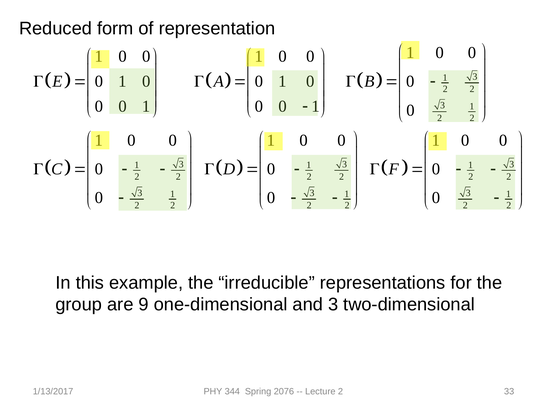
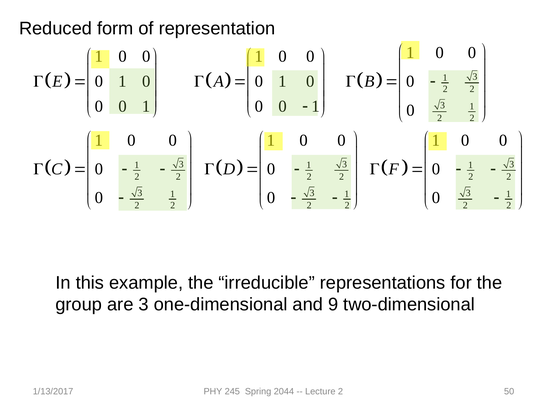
are 9: 9 -> 3
and 3: 3 -> 9
344: 344 -> 245
2076: 2076 -> 2044
33: 33 -> 50
